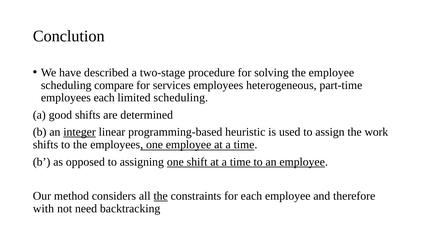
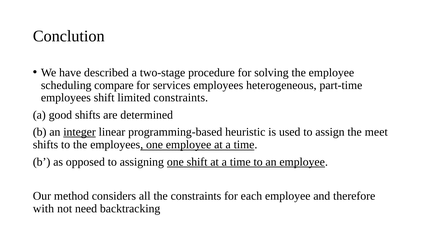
employees each: each -> shift
limited scheduling: scheduling -> constraints
work: work -> meet
the at (161, 196) underline: present -> none
